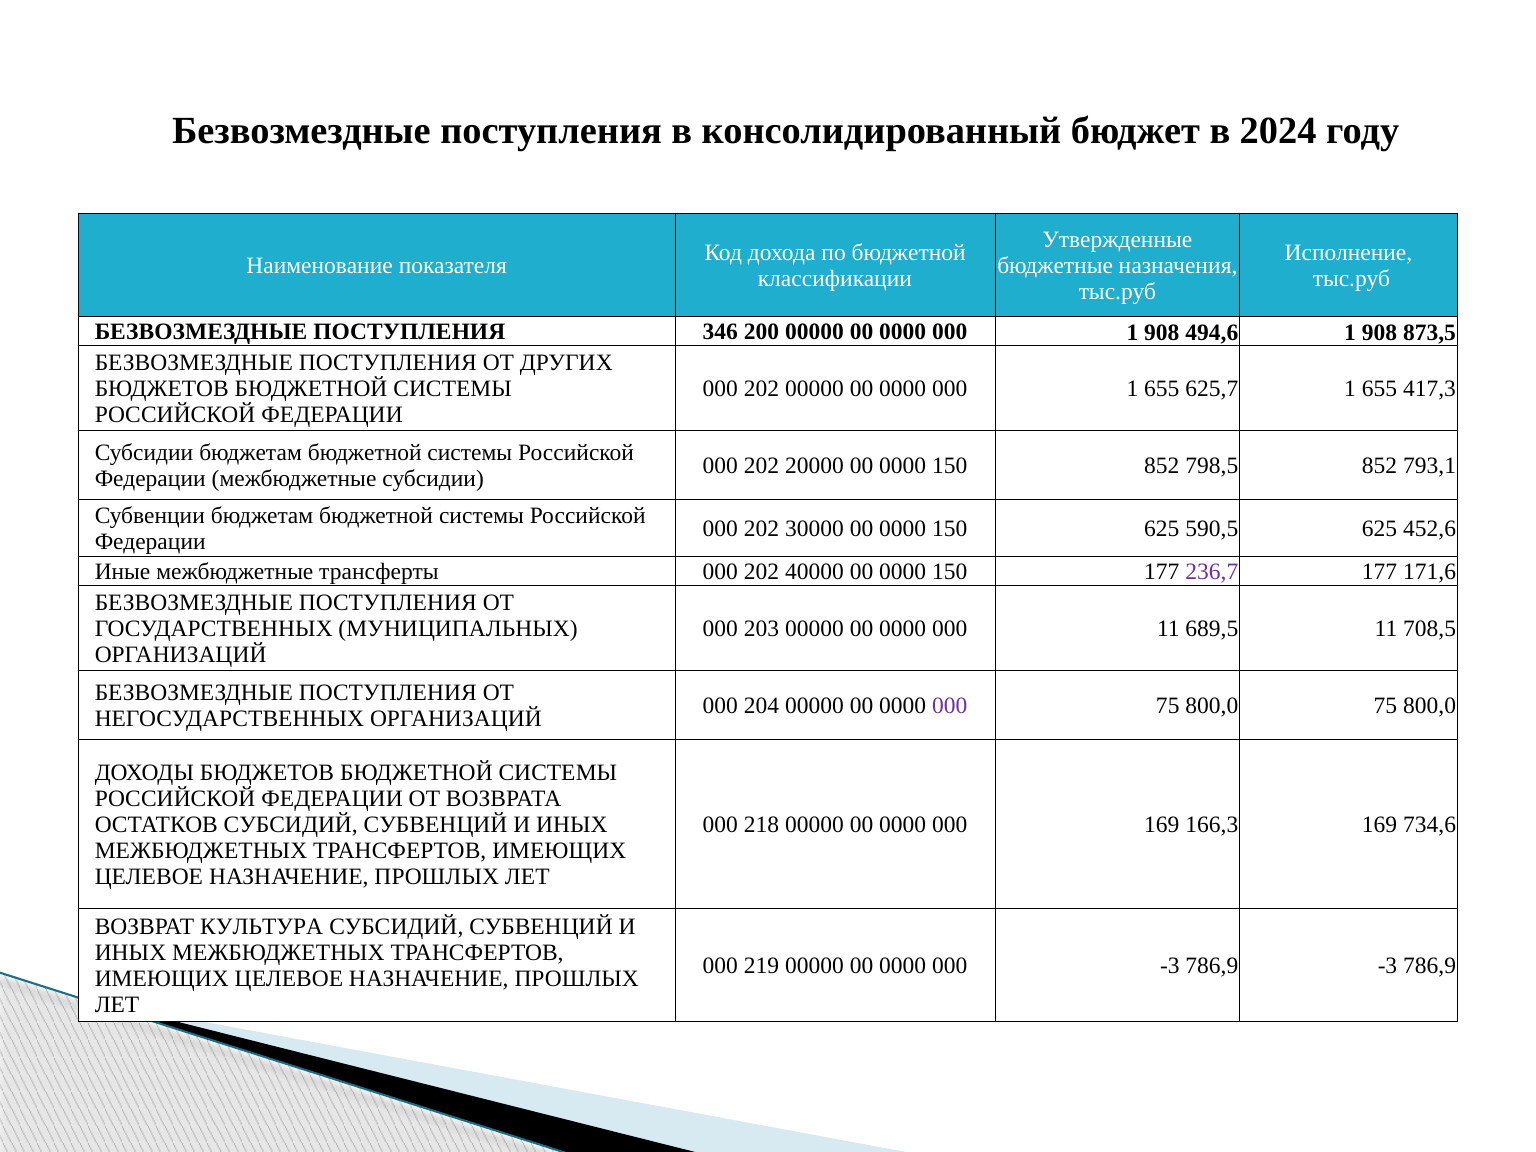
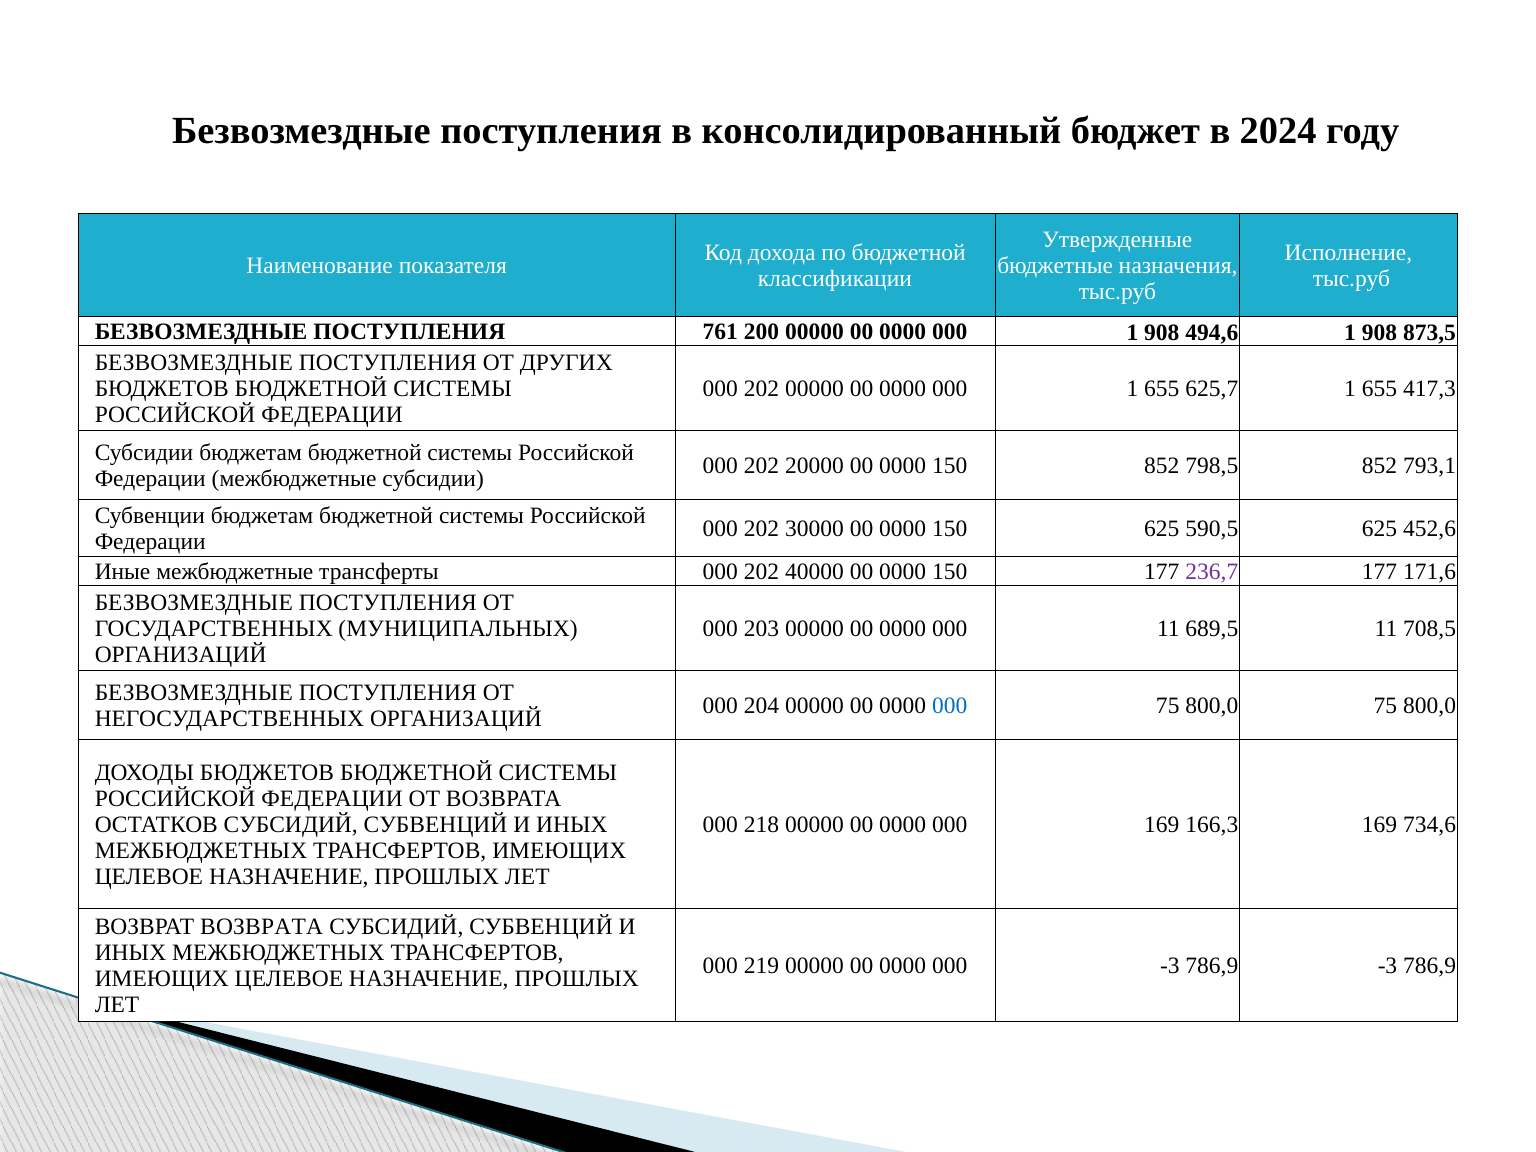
346: 346 -> 761
000 at (950, 706) colour: purple -> blue
ВОЗВРАТ КУЛЬТУРА: КУЛЬТУРА -> ВОЗВРАТА
